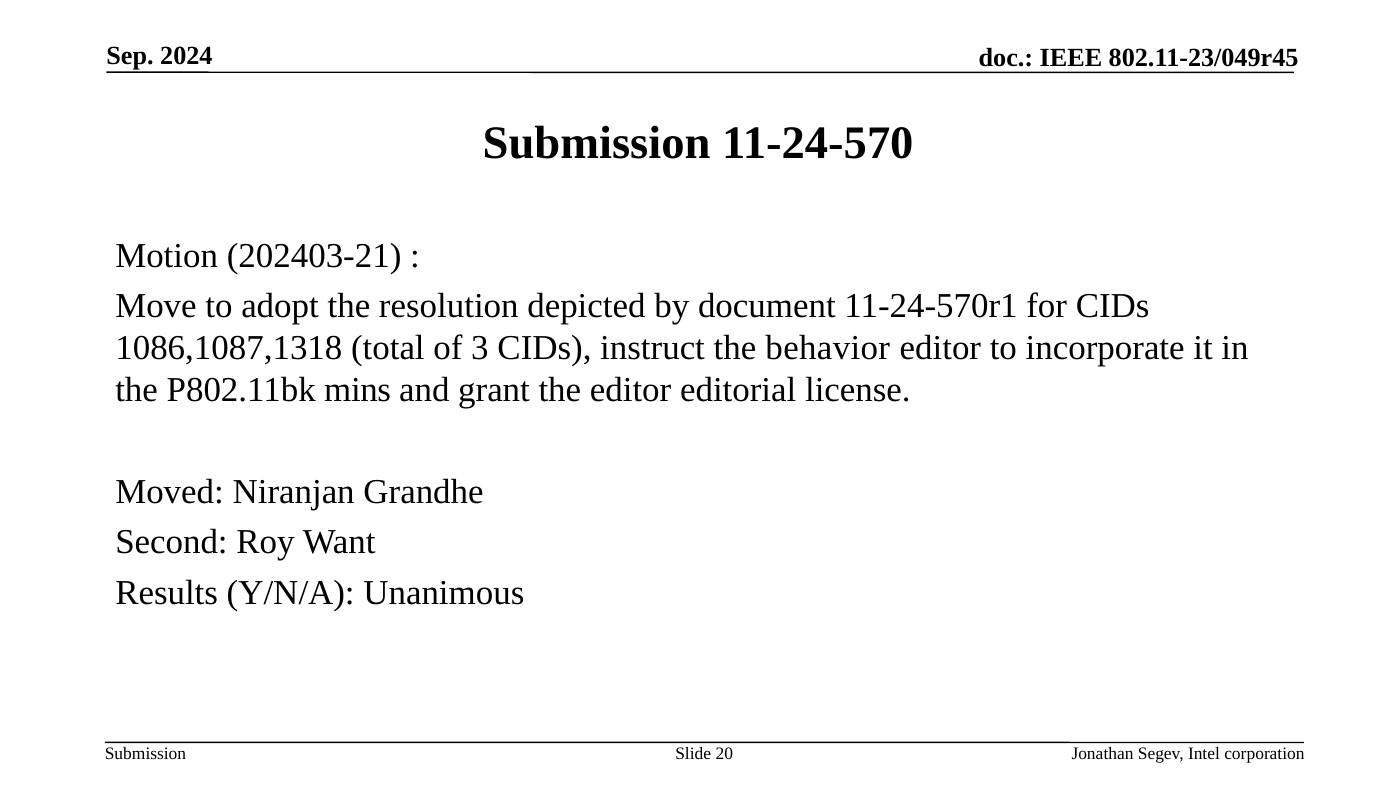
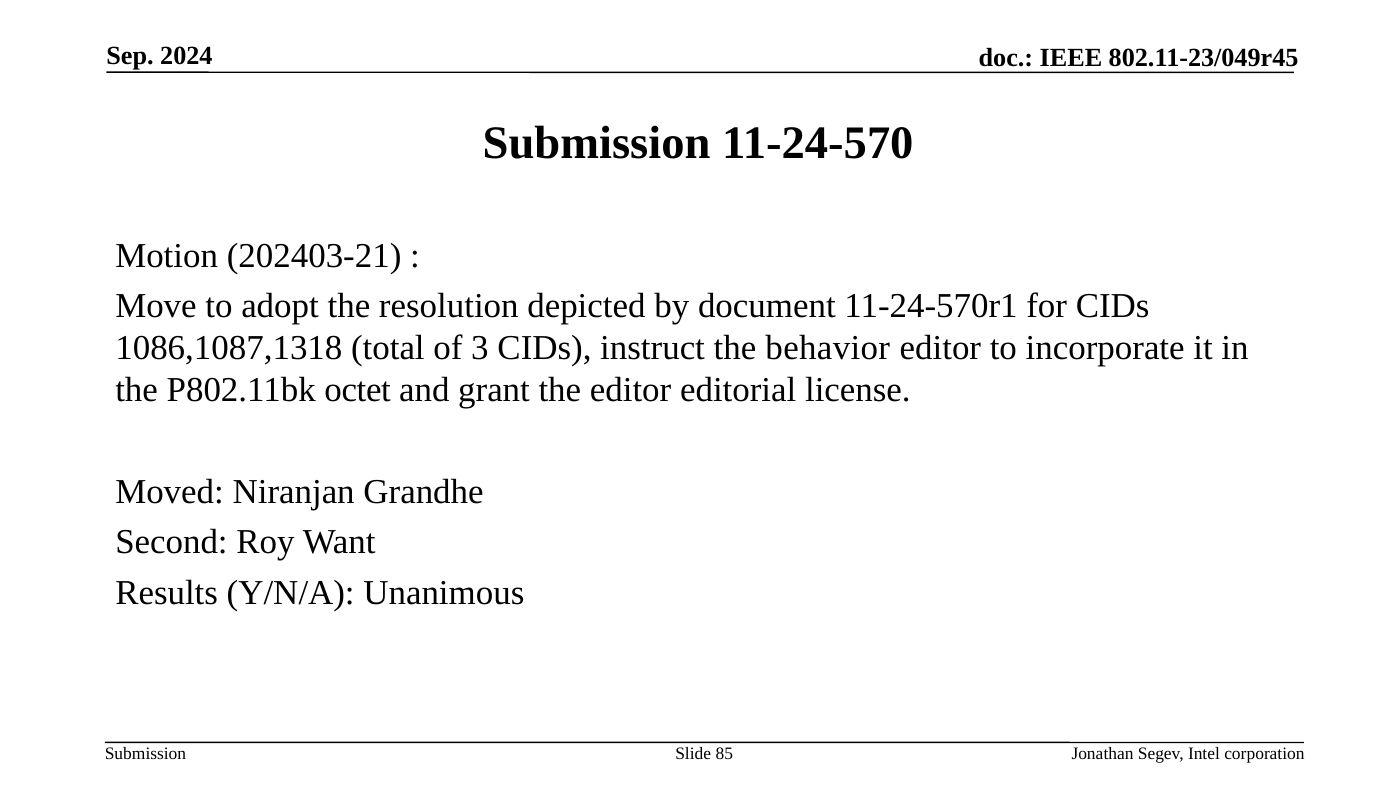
mins: mins -> octet
20: 20 -> 85
